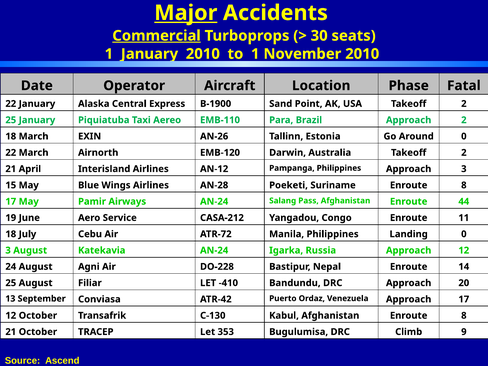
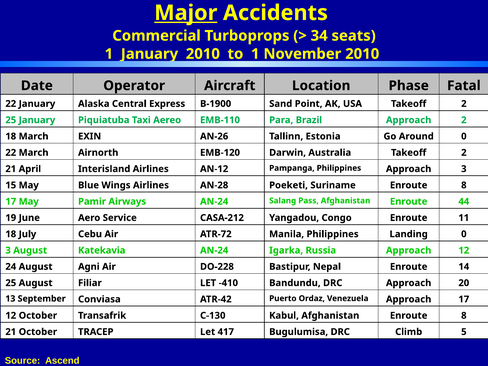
Commercial underline: present -> none
30: 30 -> 34
353: 353 -> 417
9: 9 -> 5
